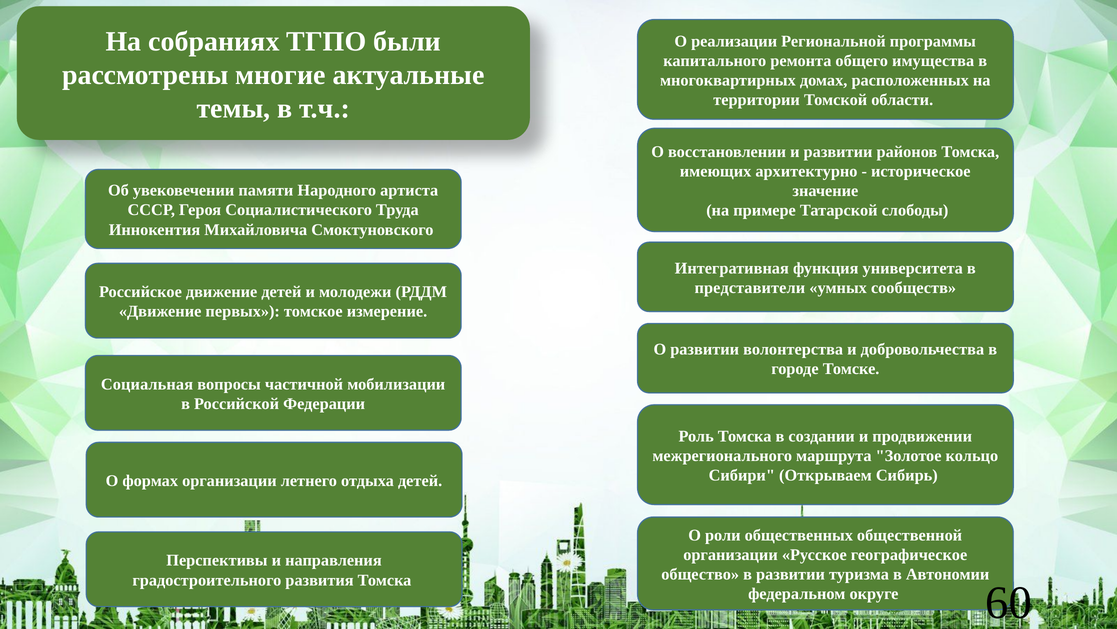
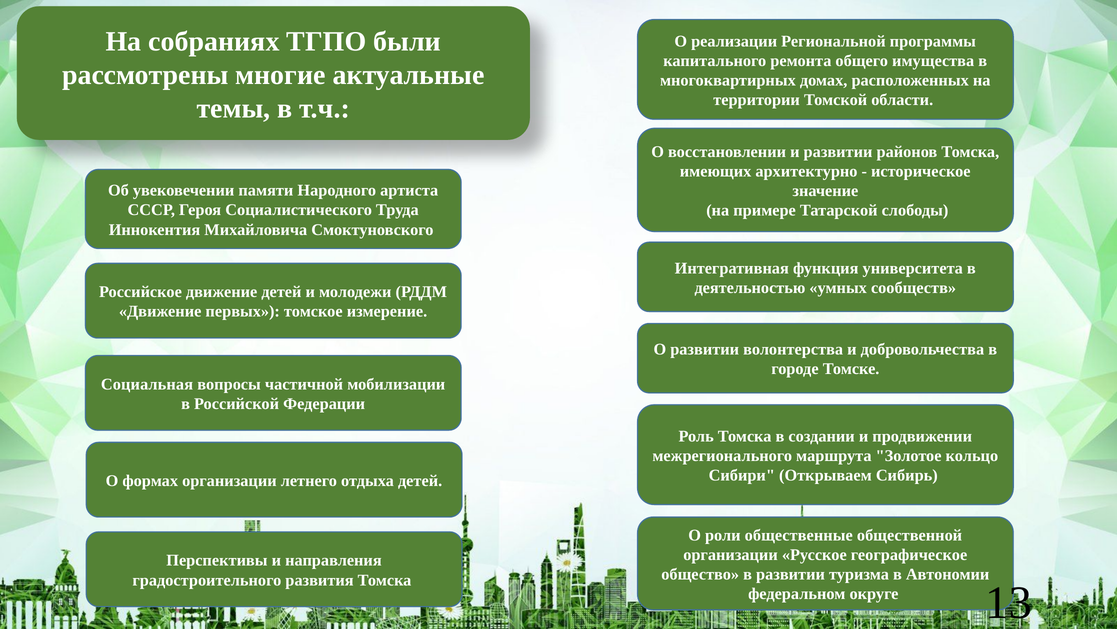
представители: представители -> деятельностью
общественных: общественных -> общественные
60: 60 -> 13
